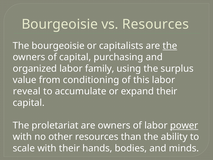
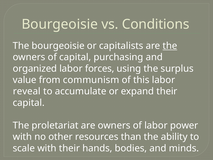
vs Resources: Resources -> Conditions
family: family -> forces
conditioning: conditioning -> communism
power underline: present -> none
